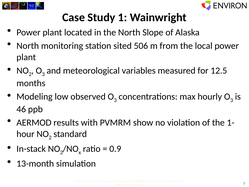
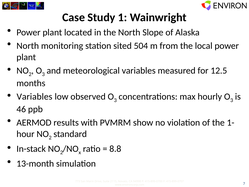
506: 506 -> 504
Modeling at (35, 97): Modeling -> Variables
0.9: 0.9 -> 8.8
